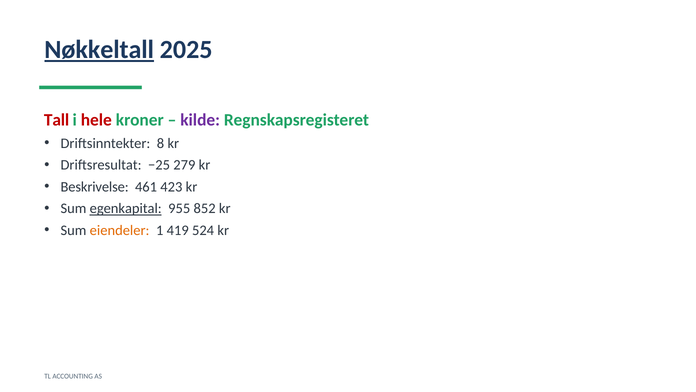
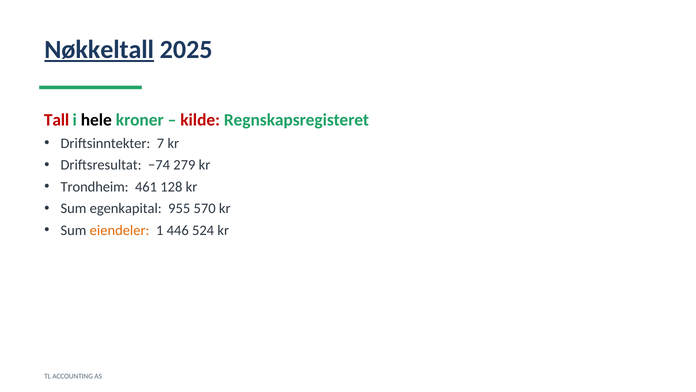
hele colour: red -> black
kilde colour: purple -> red
8: 8 -> 7
−25: −25 -> −74
Beskrivelse: Beskrivelse -> Trondheim
423: 423 -> 128
egenkapital underline: present -> none
852: 852 -> 570
419: 419 -> 446
